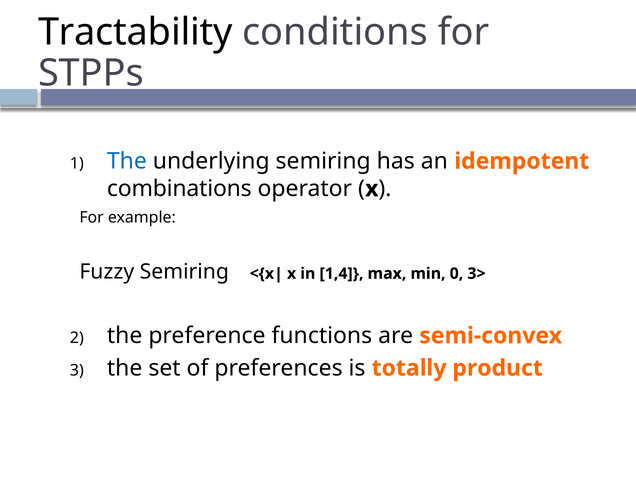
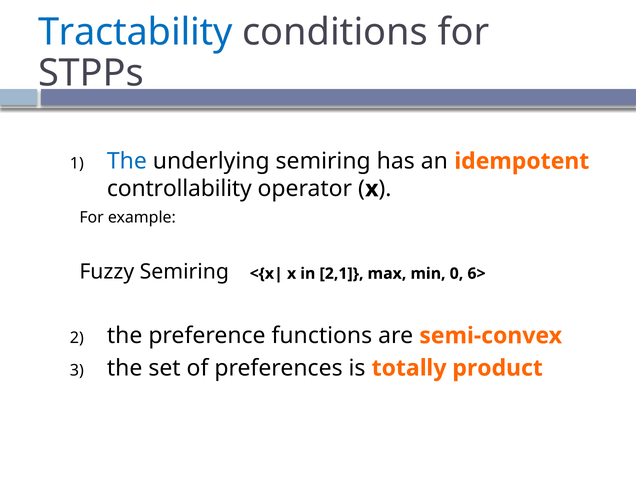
Tractability colour: black -> blue
combinations: combinations -> controllability
1,4: 1,4 -> 2,1
3>: 3> -> 6>
